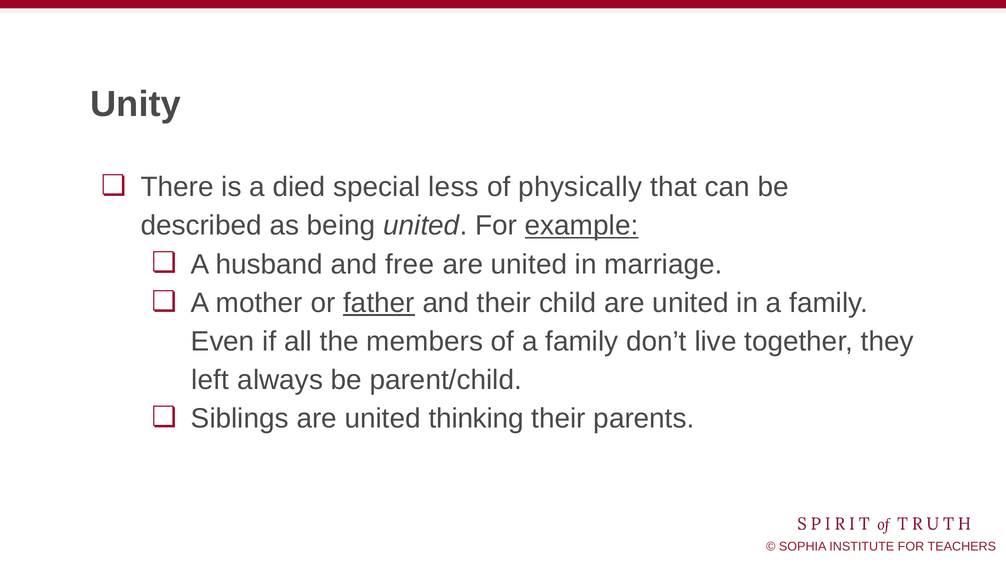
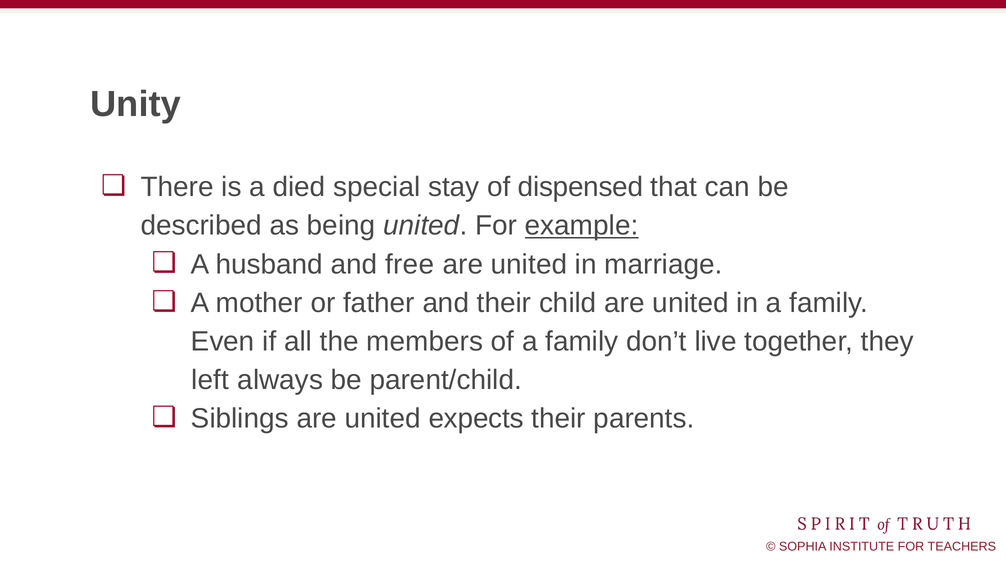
less: less -> stay
physically: physically -> dispensed
father underline: present -> none
thinking: thinking -> expects
